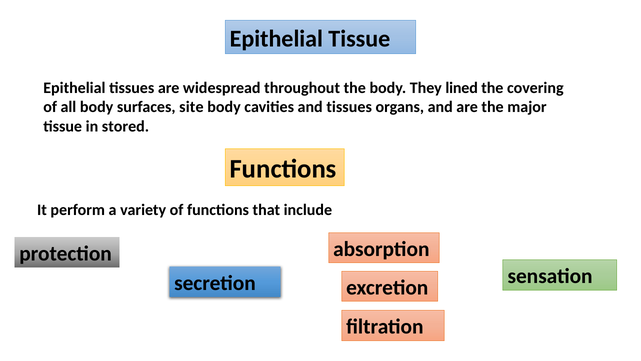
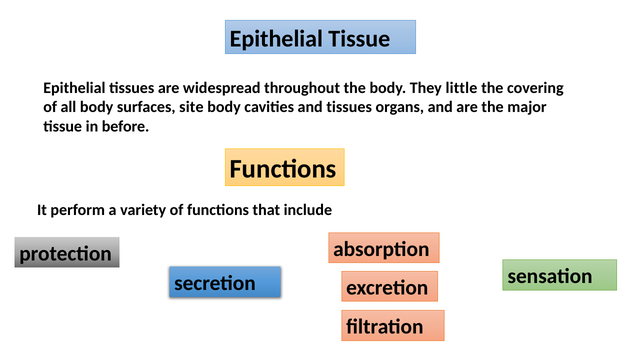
lined: lined -> little
stored: stored -> before
